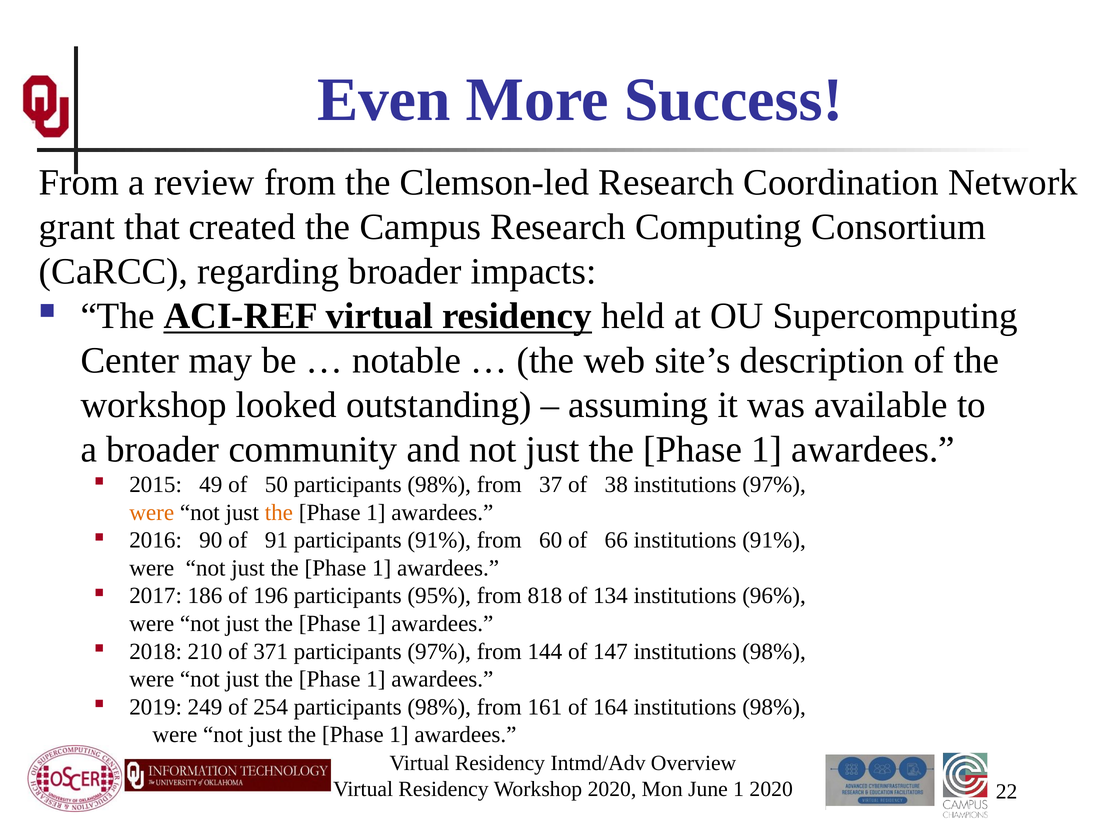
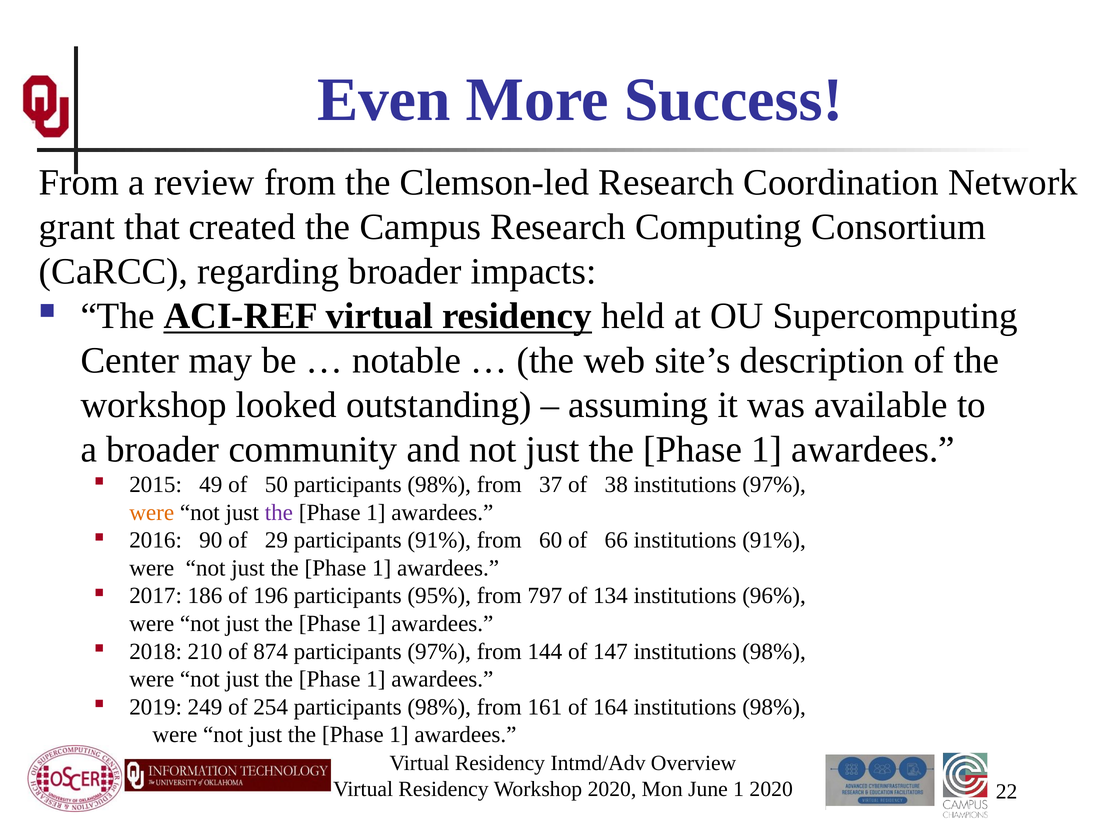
the at (279, 512) colour: orange -> purple
91: 91 -> 29
818: 818 -> 797
371: 371 -> 874
